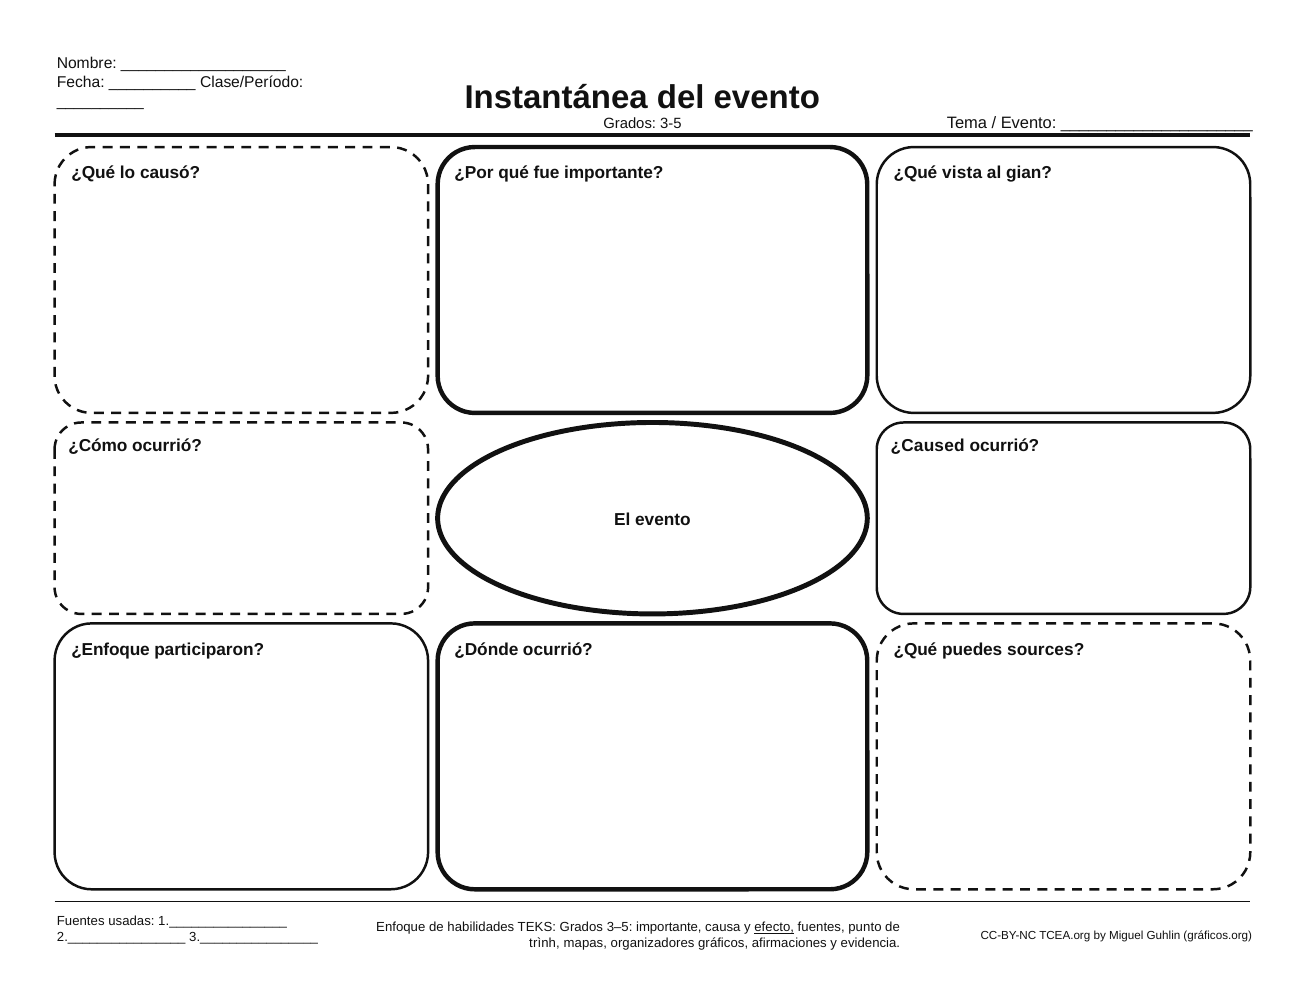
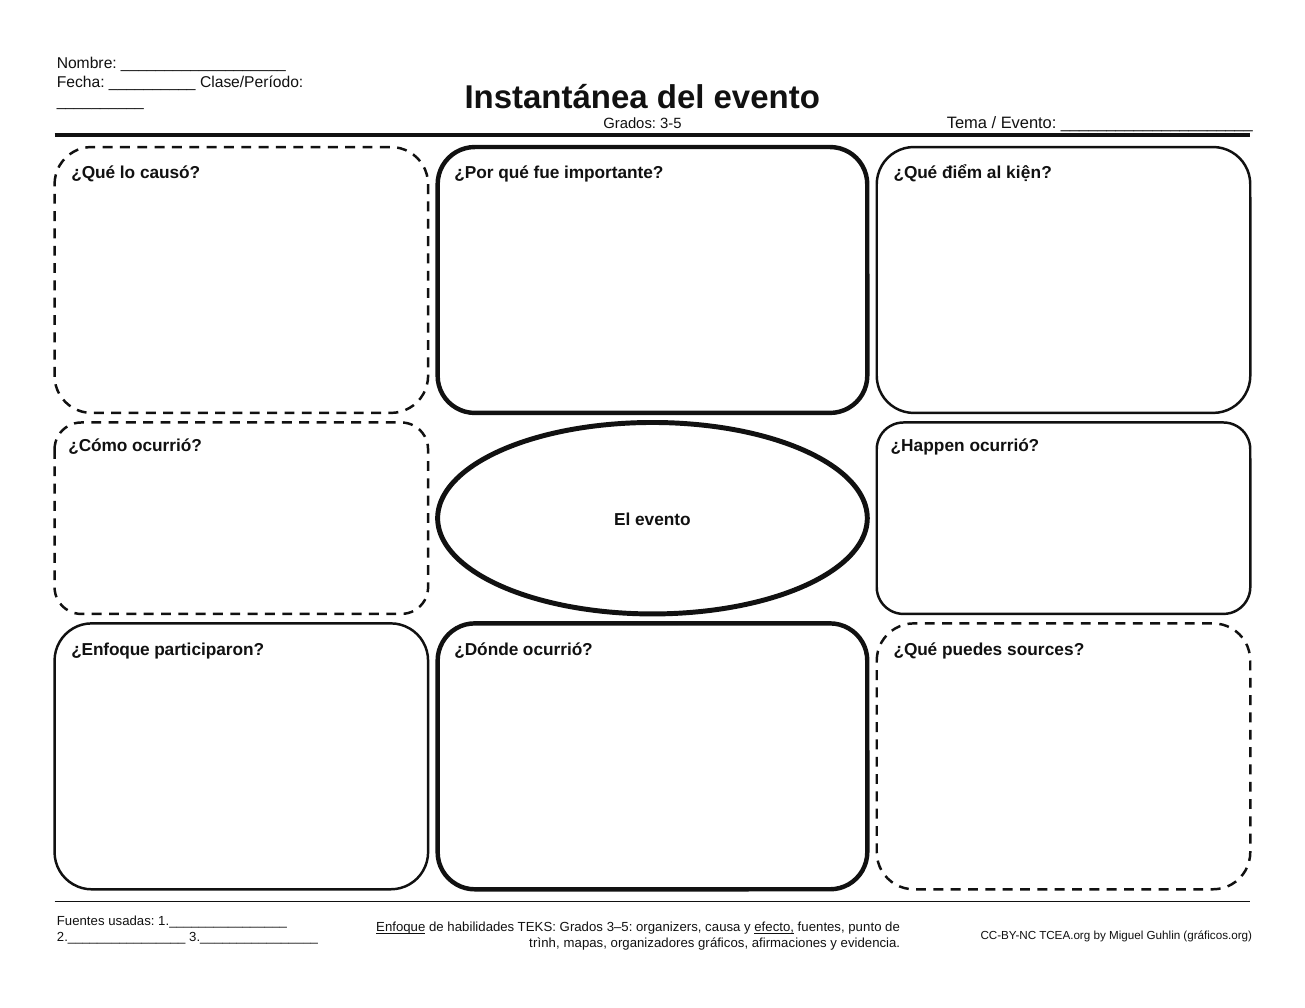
vista: vista -> điểm
gian: gian -> kiện
¿Caused: ¿Caused -> ¿Happen
Enfoque underline: none -> present
3–5 importante: importante -> organizers
